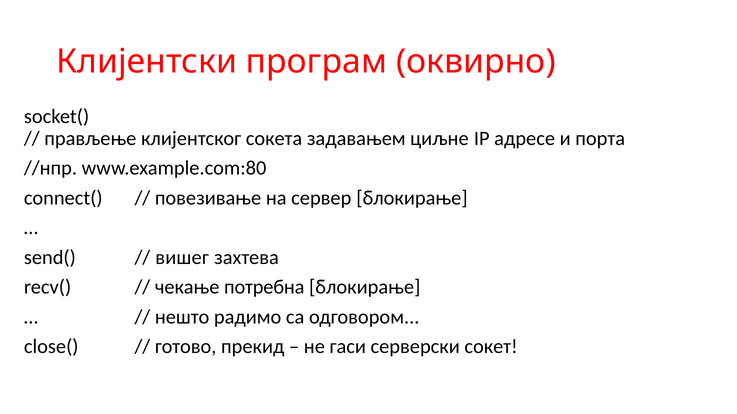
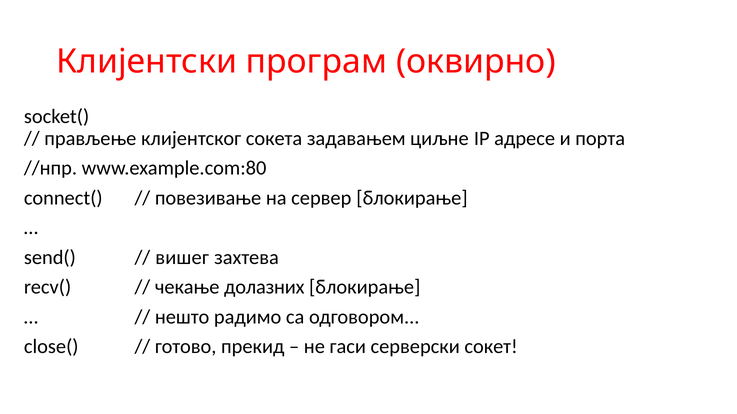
потребна: потребна -> долазних
